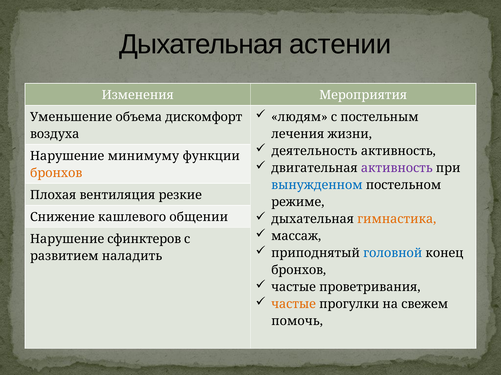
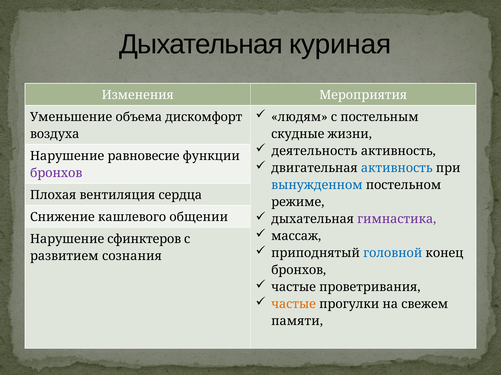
астении: астении -> куриная
лечения: лечения -> скудные
минимуму: минимуму -> равновесие
активность at (397, 168) colour: purple -> blue
бронхов at (56, 173) colour: orange -> purple
резкие: резкие -> сердца
гимнастика colour: orange -> purple
наладить: наладить -> сознания
помочь: помочь -> памяти
